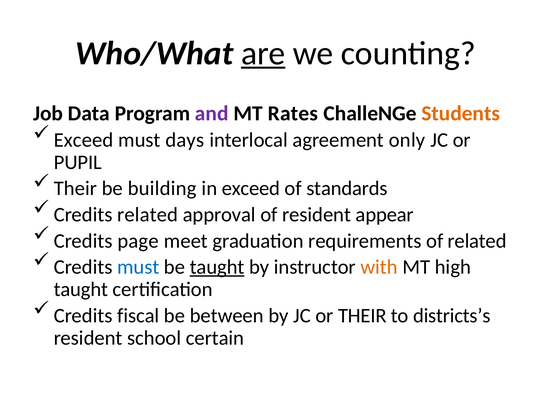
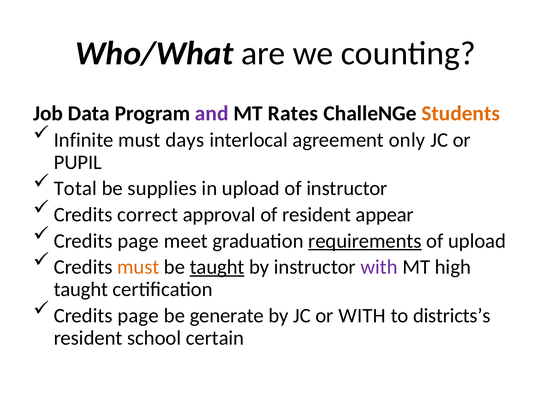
are underline: present -> none
Exceed at (84, 140): Exceed -> Infinite
Their at (75, 189): Their -> Total
building: building -> supplies
in exceed: exceed -> upload
of standards: standards -> instructor
Credits related: related -> correct
requirements underline: none -> present
of related: related -> upload
must at (138, 267) colour: blue -> orange
with at (379, 267) colour: orange -> purple
fiscal at (138, 316): fiscal -> page
between: between -> generate
or THEIR: THEIR -> WITH
